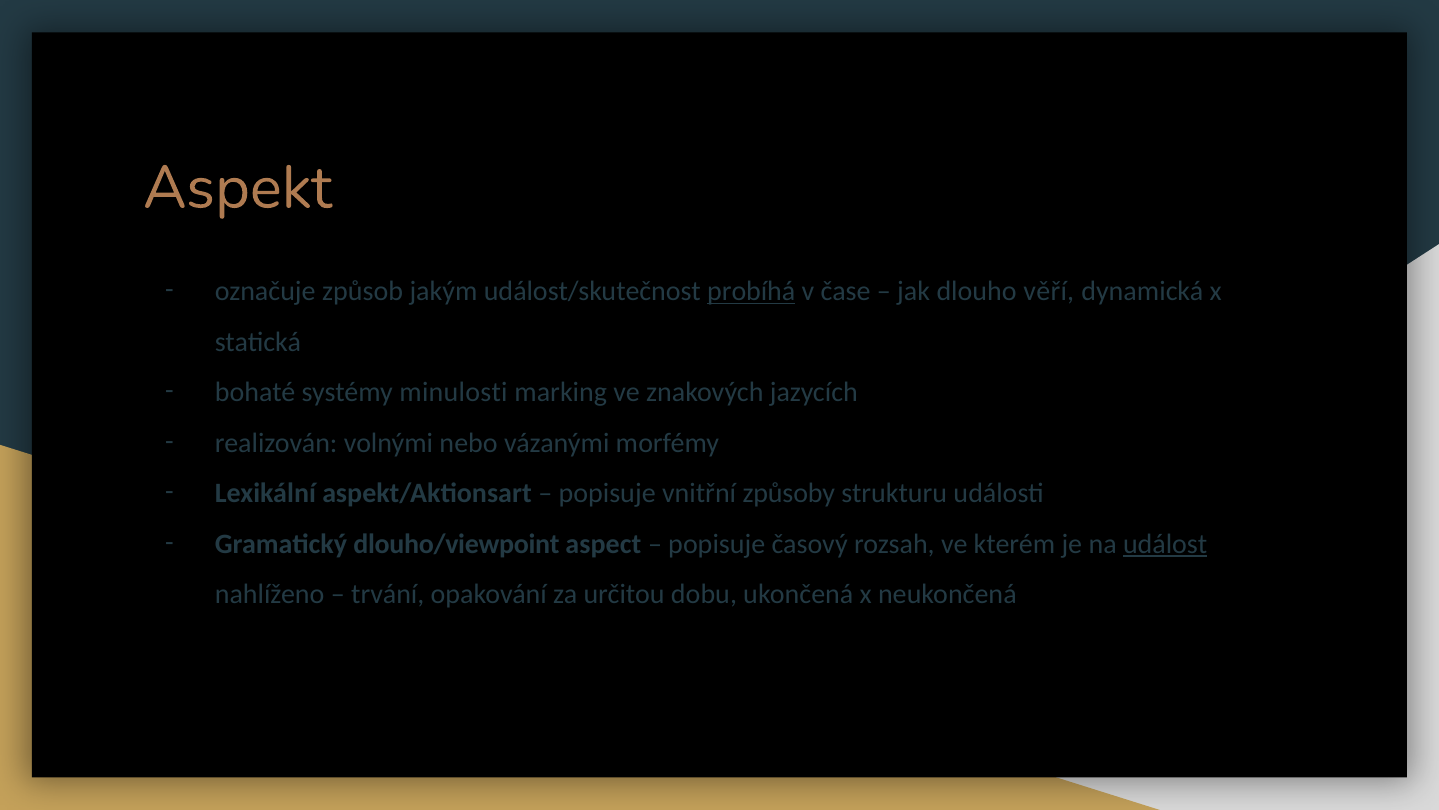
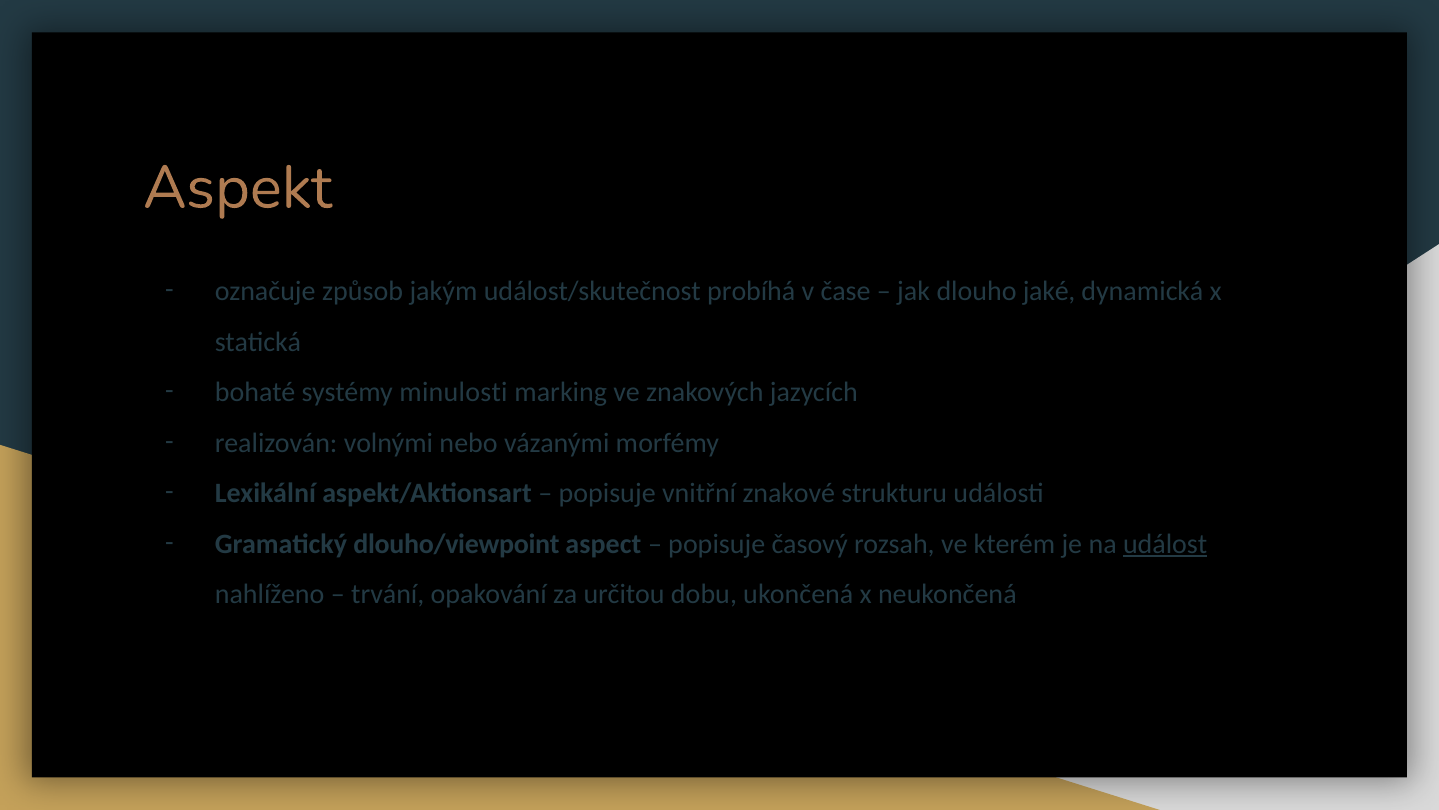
probíhá underline: present -> none
věří: věří -> jaké
způsoby: způsoby -> znakové
